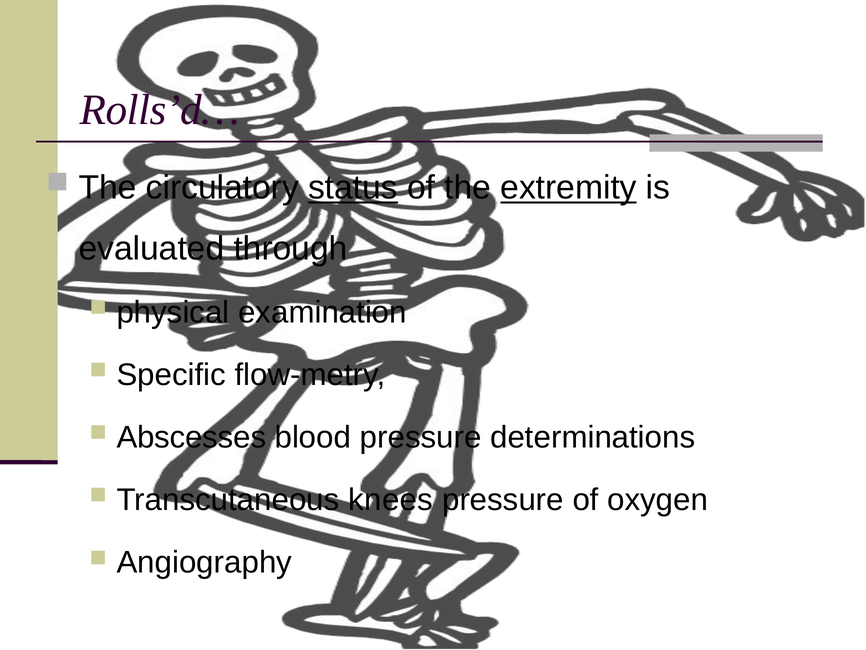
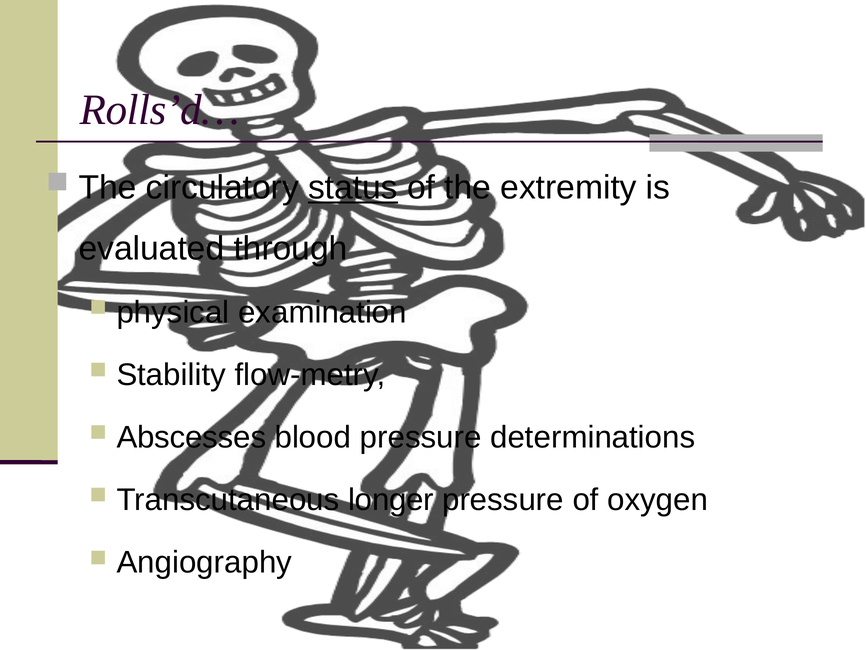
extremity underline: present -> none
Specific: Specific -> Stability
knees: knees -> longer
